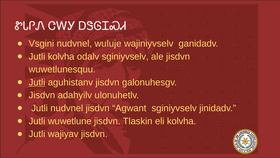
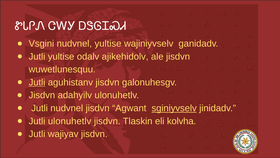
nudvnel wuluje: wuluje -> yultise
Jutli kolvha: kolvha -> yultise
odalv sginiyvselv: sginiyvselv -> ajikehidolv
sginiyvselv at (174, 108) underline: none -> present
Jutli wuwetlune: wuwetlune -> ulonuhetlv
